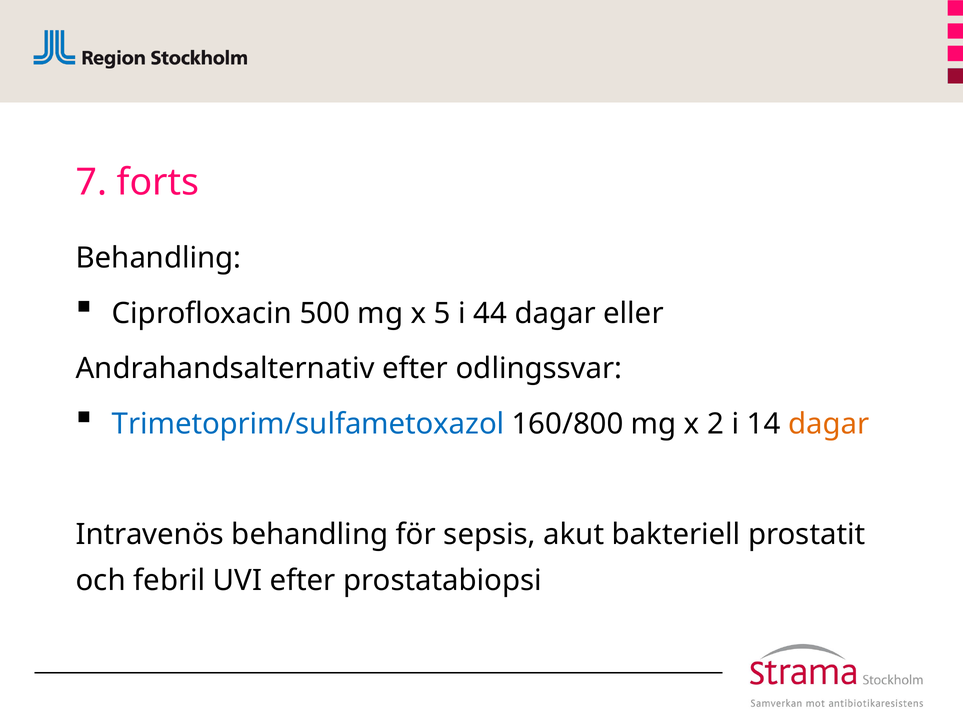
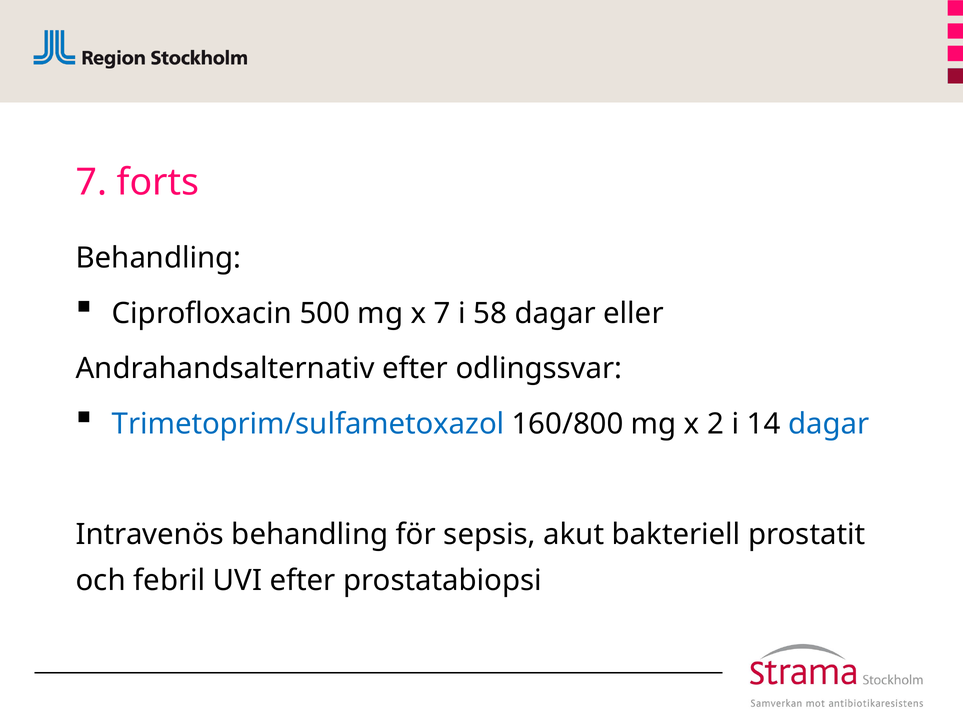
x 5: 5 -> 7
44: 44 -> 58
dagar at (829, 423) colour: orange -> blue
